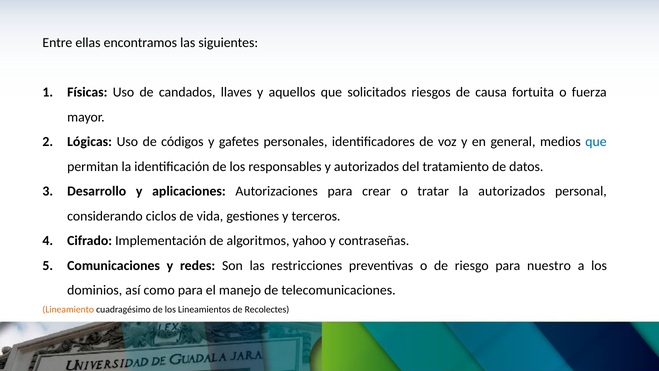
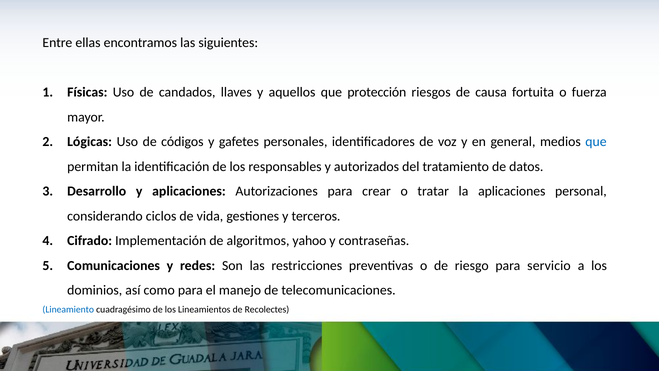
solicitados: solicitados -> protección
la autorizados: autorizados -> aplicaciones
nuestro: nuestro -> servicio
Lineamiento colour: orange -> blue
